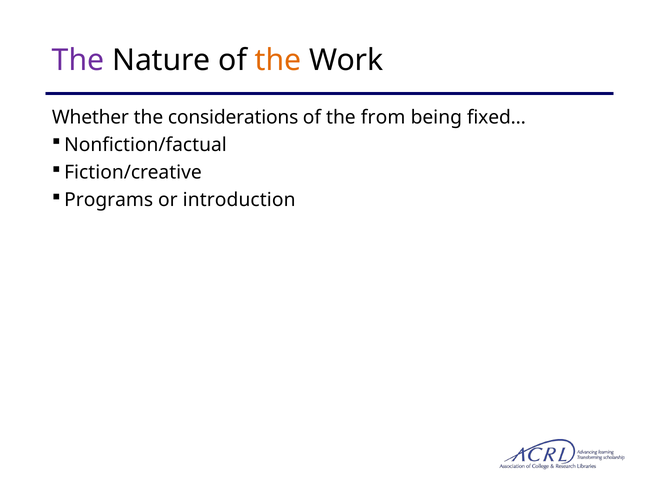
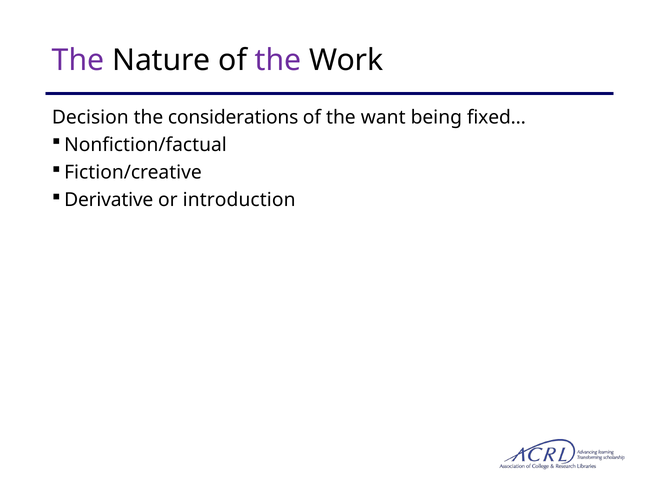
the at (278, 60) colour: orange -> purple
Whether: Whether -> Decision
from: from -> want
Programs: Programs -> Derivative
